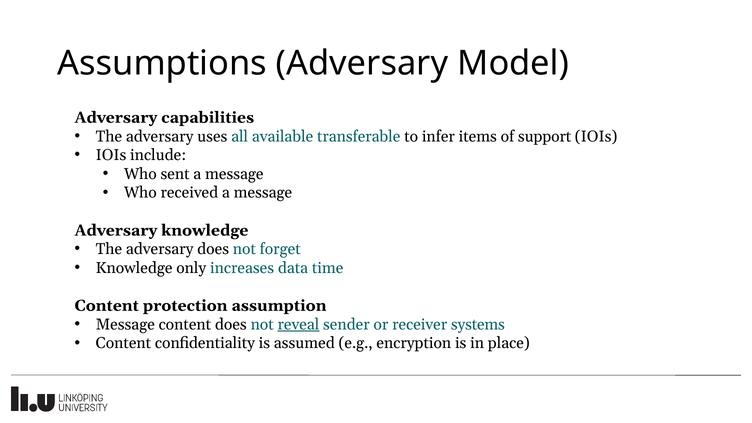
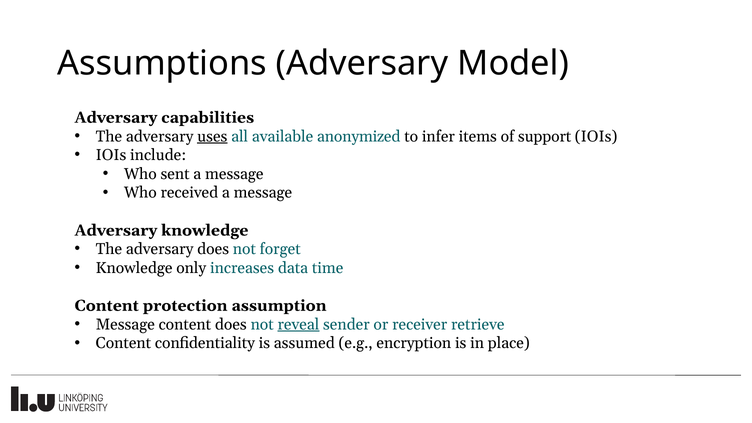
uses underline: none -> present
transferable: transferable -> anonymized
systems: systems -> retrieve
